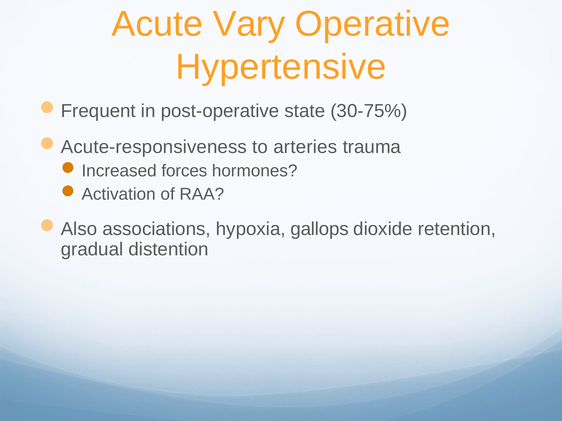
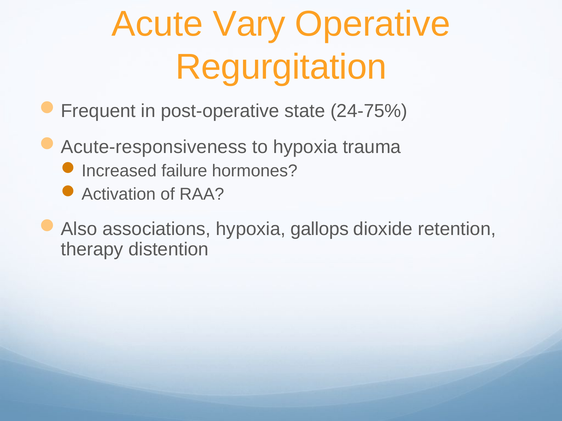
Hypertensive: Hypertensive -> Regurgitation
30-75%: 30-75% -> 24-75%
to arteries: arteries -> hypoxia
forces: forces -> failure
gradual: gradual -> therapy
